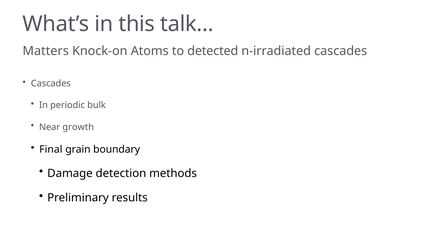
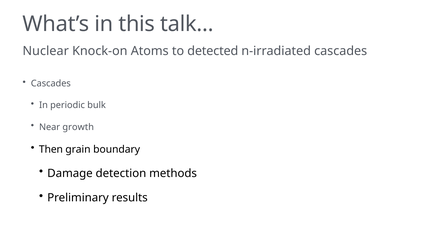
Matters: Matters -> Nuclear
Final: Final -> Then
